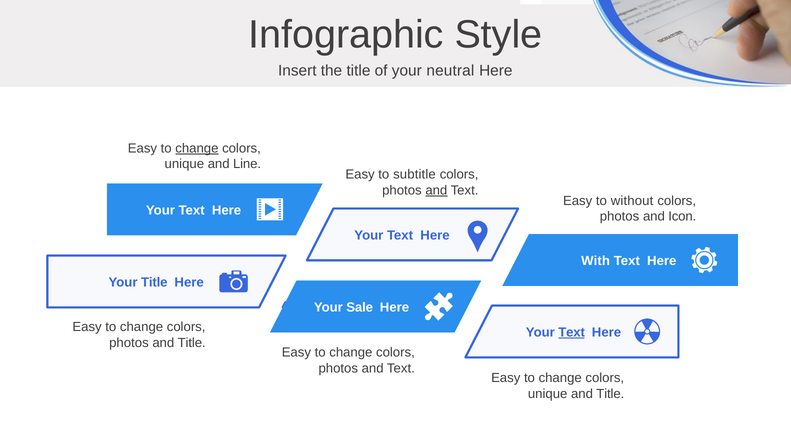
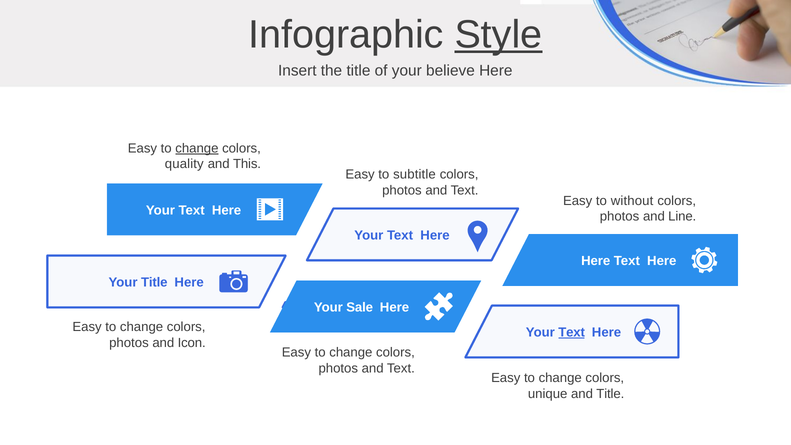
Style underline: none -> present
neutral: neutral -> believe
unique at (184, 164): unique -> quality
Line: Line -> This
and at (436, 190) underline: present -> none
Icon: Icon -> Line
With at (596, 261): With -> Here
photos and Title: Title -> Icon
